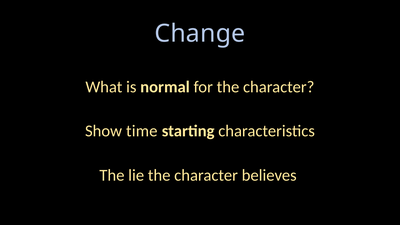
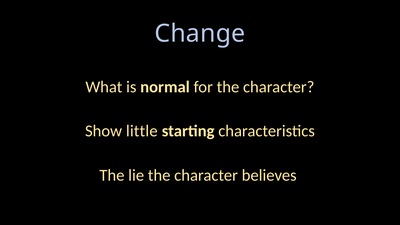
time: time -> little
